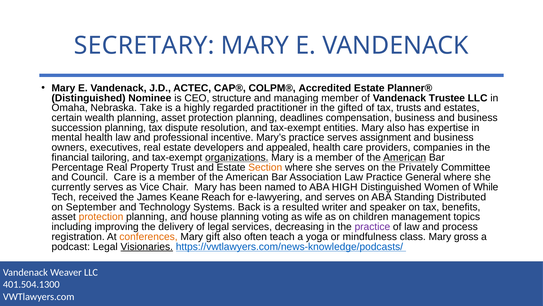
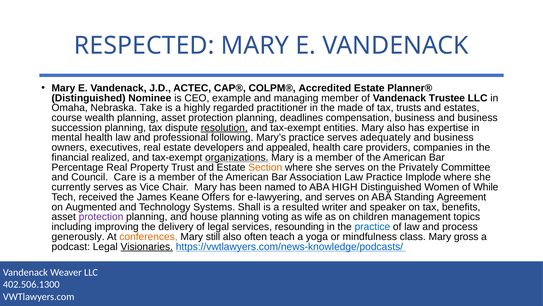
SECRETARY: SECRETARY -> RESPECTED
structure: structure -> example
gifted: gifted -> made
certain: certain -> course
resolution underline: none -> present
incentive: incentive -> following
assignment: assignment -> adequately
tailoring: tailoring -> realized
American at (405, 157) underline: present -> none
General: General -> Implode
Reach: Reach -> Offers
Distributed: Distributed -> Agreement
September: September -> Augmented
Back: Back -> Shall
protection at (101, 217) colour: orange -> purple
decreasing: decreasing -> resounding
practice at (372, 226) colour: purple -> blue
registration: registration -> generously
gift: gift -> still
401.504.1300: 401.504.1300 -> 402.506.1300
